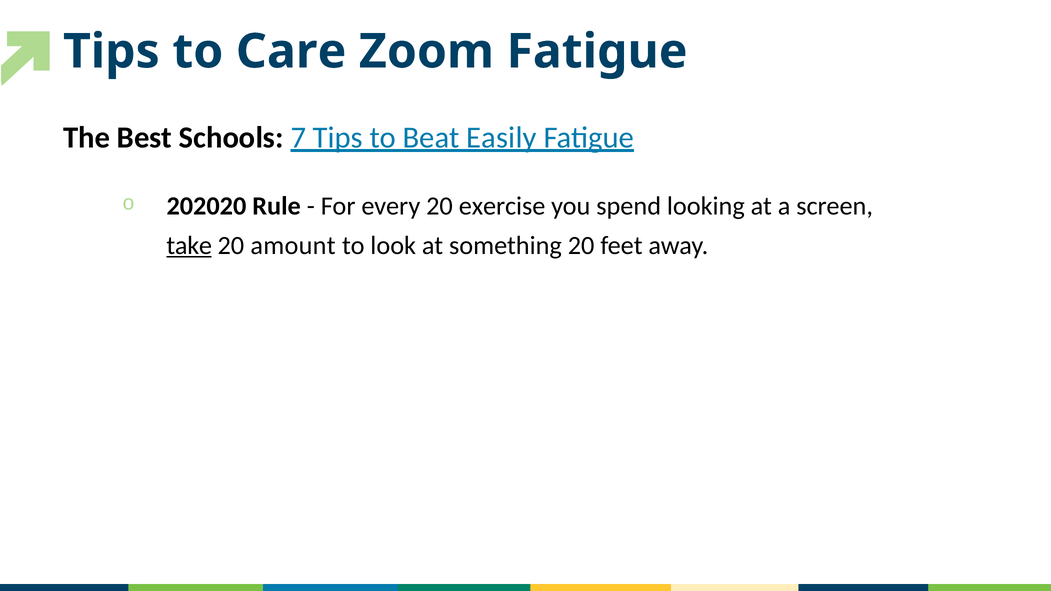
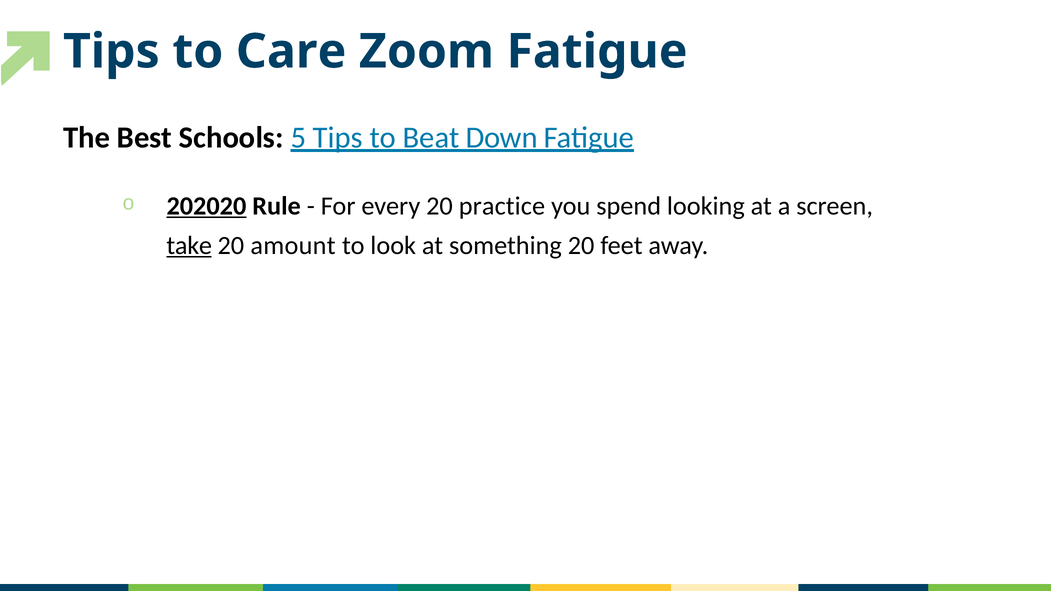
7: 7 -> 5
Easily: Easily -> Down
202020 underline: none -> present
exercise: exercise -> practice
